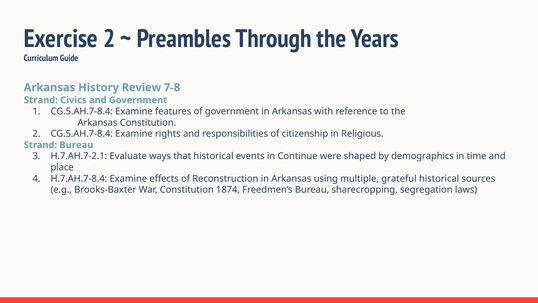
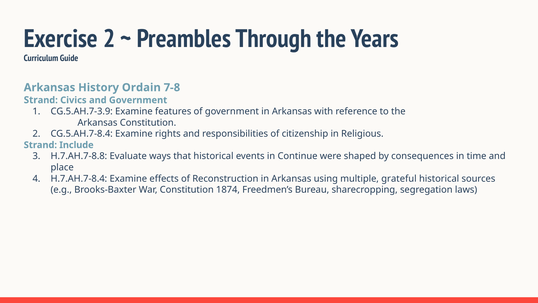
Review: Review -> Ordain
CG.5.AH.7-8.4 at (82, 111): CG.5.AH.7-8.4 -> CG.5.AH.7-3.9
Strand Bureau: Bureau -> Include
H.7.AH.7-2.1: H.7.AH.7-2.1 -> H.7.AH.7-8.8
demographics: demographics -> consequences
